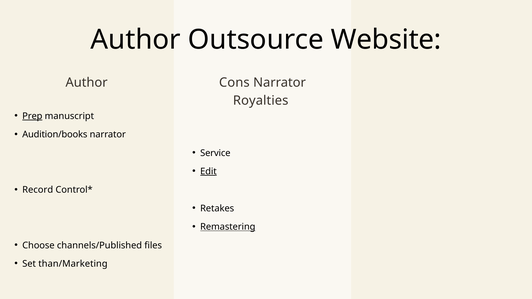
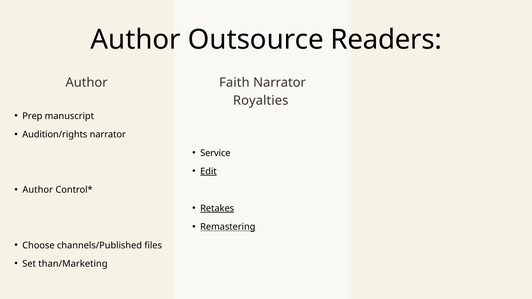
Website: Website -> Readers
Cons: Cons -> Faith
Prep underline: present -> none
Audition/books: Audition/books -> Audition/rights
Record at (38, 190): Record -> Author
Retakes underline: none -> present
